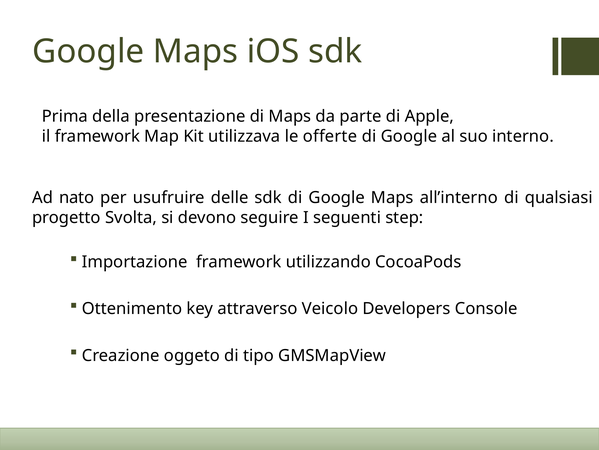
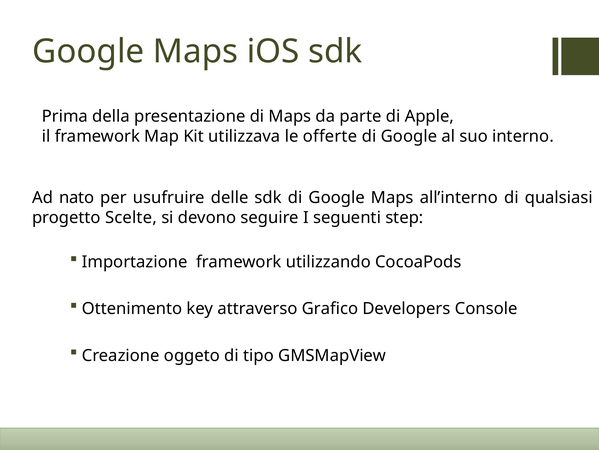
Svolta: Svolta -> Scelte
Veicolo: Veicolo -> Grafico
